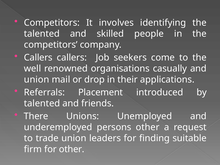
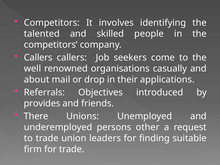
union at (37, 80): union -> about
Placement: Placement -> Objectives
talented at (42, 103): talented -> provides
for other: other -> trade
